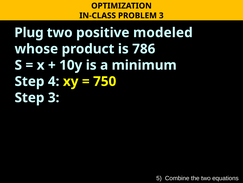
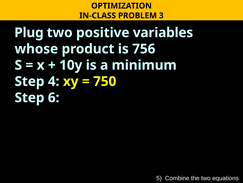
modeled: modeled -> variables
786: 786 -> 756
Step 3: 3 -> 6
